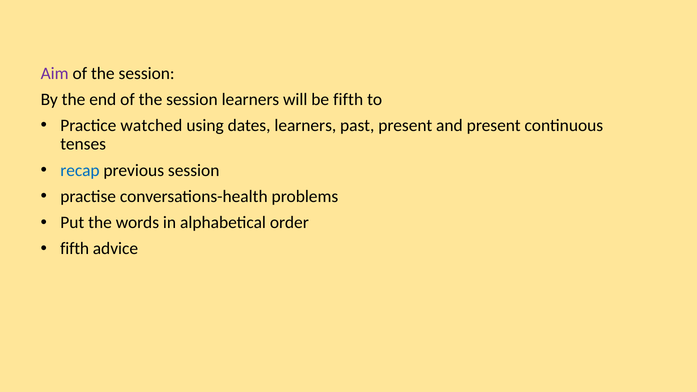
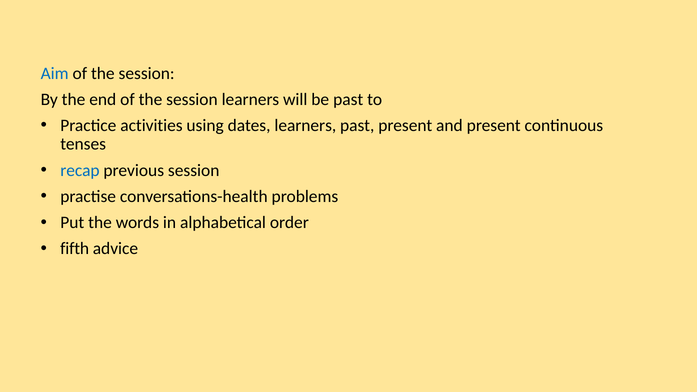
Aim colour: purple -> blue
be fifth: fifth -> past
watched: watched -> activities
